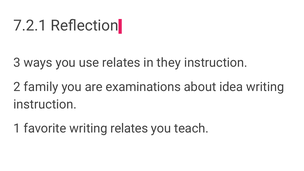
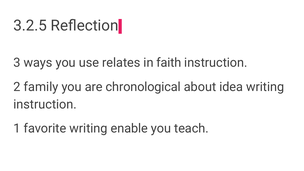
7.2.1: 7.2.1 -> 3.2.5
they: they -> faith
examinations: examinations -> chronological
writing relates: relates -> enable
